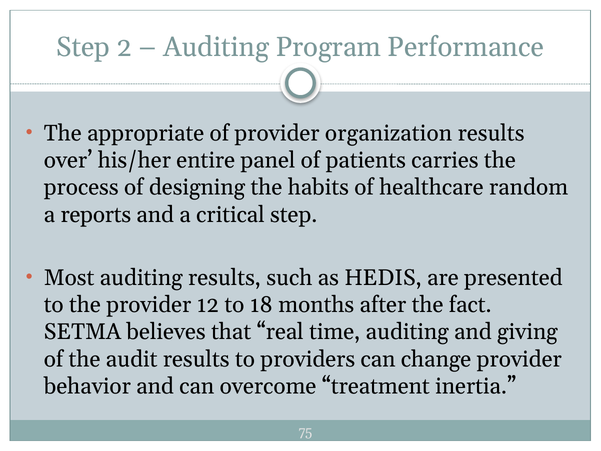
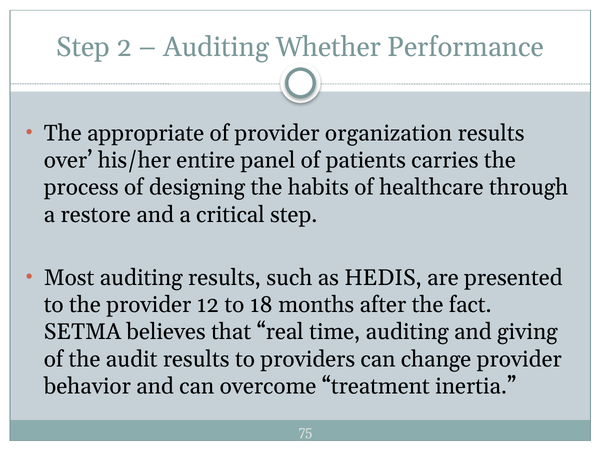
Program: Program -> Whether
random: random -> through
reports: reports -> restore
